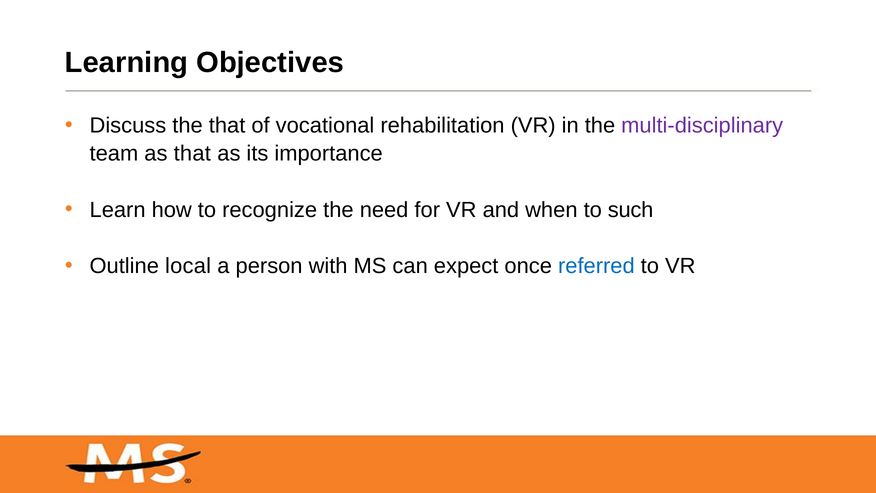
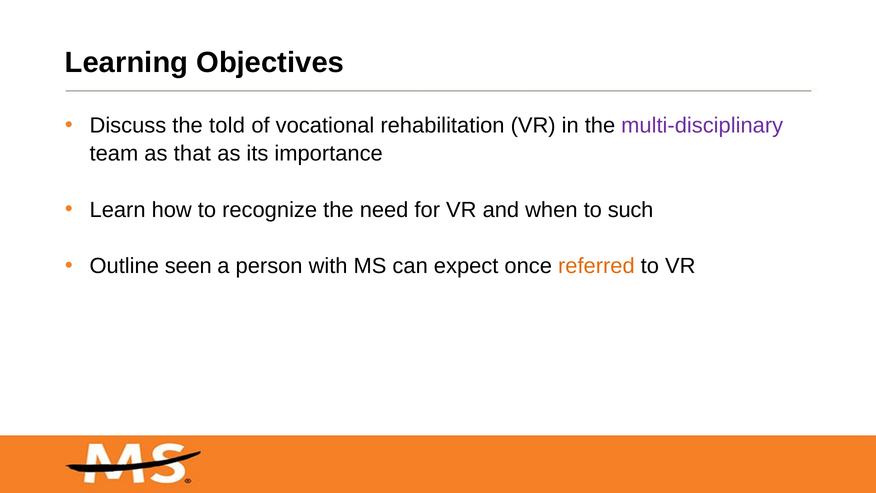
the that: that -> told
local: local -> seen
referred colour: blue -> orange
